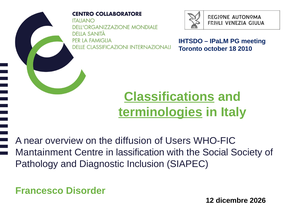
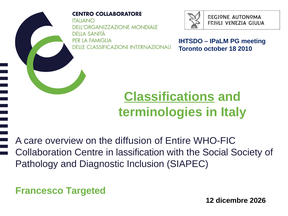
terminologies underline: present -> none
near: near -> care
Users: Users -> Entire
Mantainment: Mantainment -> Collaboration
Disorder: Disorder -> Targeted
